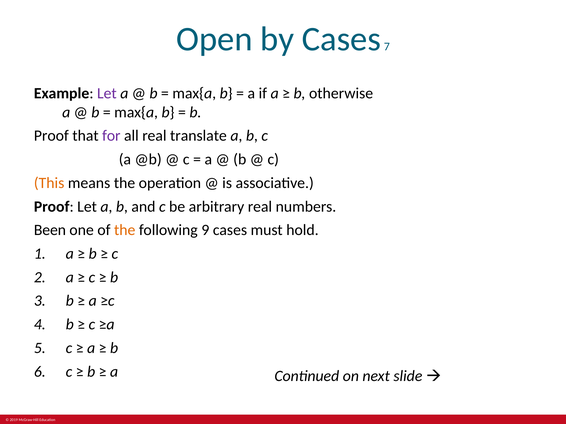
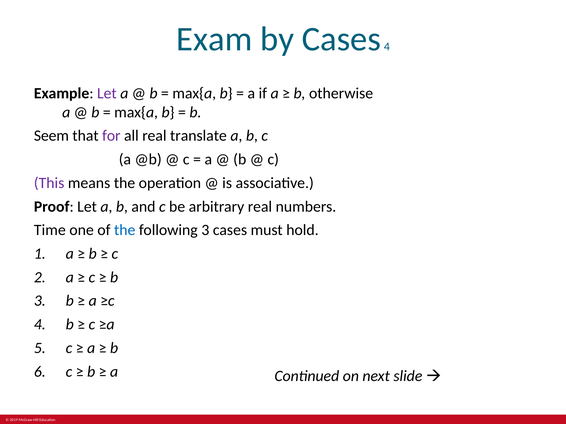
Open: Open -> Exam
Cases 7: 7 -> 4
Proof at (51, 136): Proof -> Seem
This colour: orange -> purple
Been: Been -> Time
the at (125, 230) colour: orange -> blue
following 9: 9 -> 3
